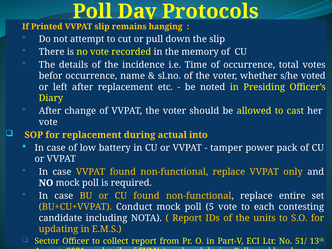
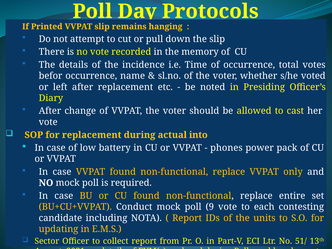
tamper: tamper -> phones
5: 5 -> 9
